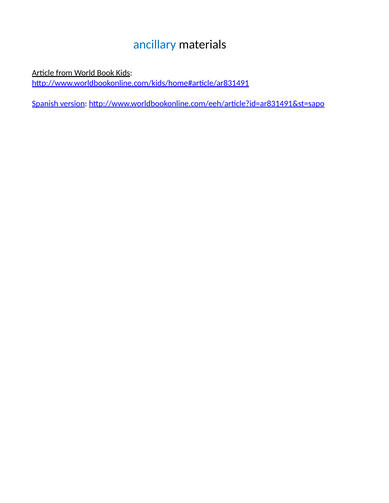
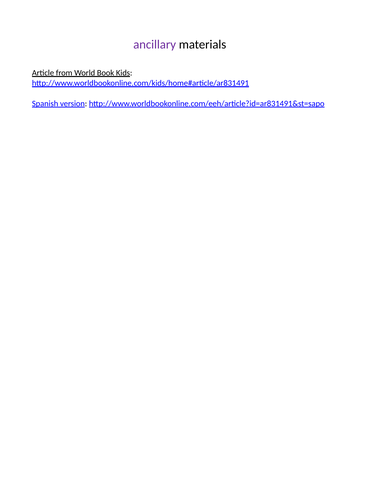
ancillary colour: blue -> purple
